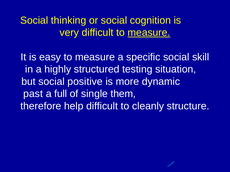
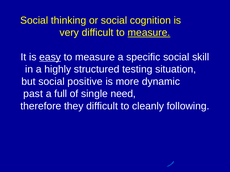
easy underline: none -> present
them: them -> need
help: help -> they
structure: structure -> following
